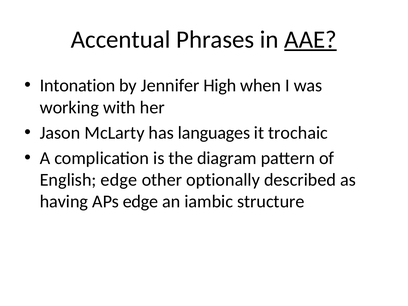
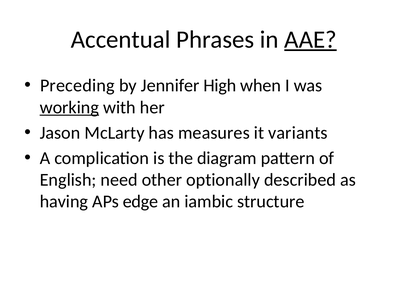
Intonation: Intonation -> Preceding
working underline: none -> present
languages: languages -> measures
trochaic: trochaic -> variants
English edge: edge -> need
